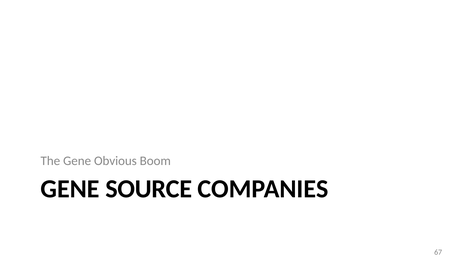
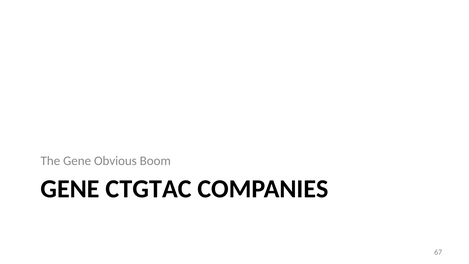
SOURCE: SOURCE -> CTGTAC
